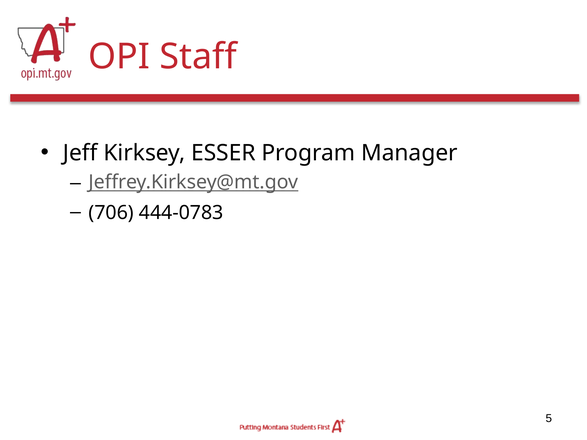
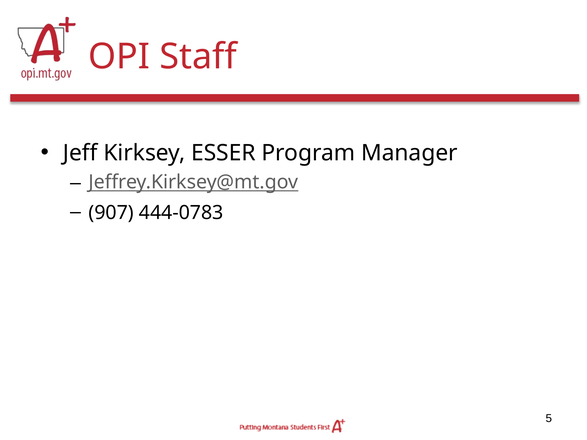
706: 706 -> 907
